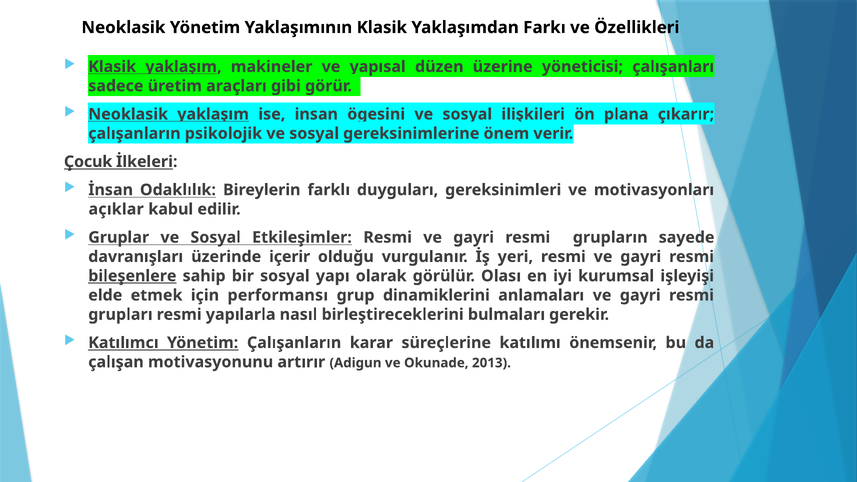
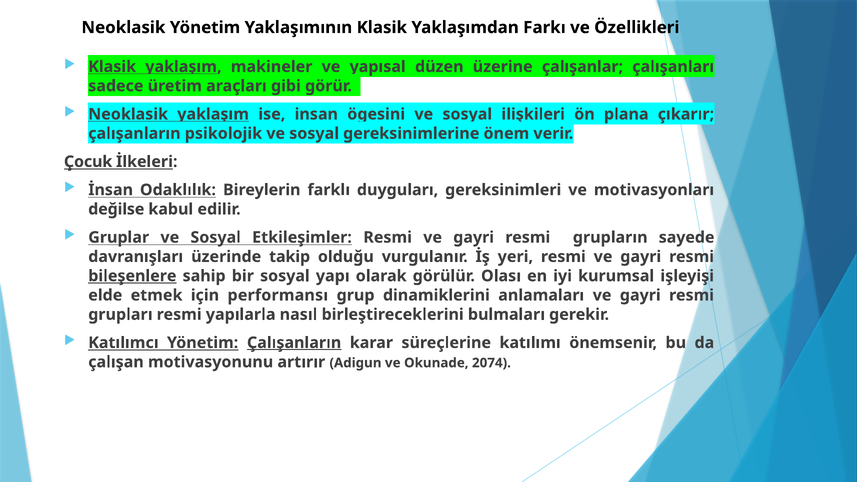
yöneticisi: yöneticisi -> çalışanlar
açıklar: açıklar -> değilse
içerir: içerir -> takip
Çalışanların at (294, 343) underline: none -> present
2013: 2013 -> 2074
